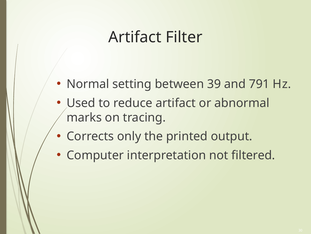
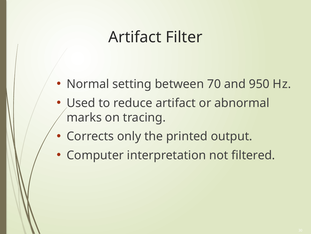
39: 39 -> 70
791: 791 -> 950
